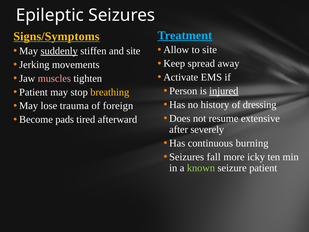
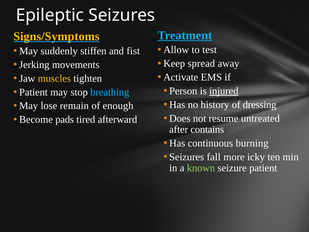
to site: site -> test
suddenly underline: present -> none
and site: site -> fist
muscles colour: pink -> yellow
breathing colour: yellow -> light blue
trauma: trauma -> remain
foreign: foreign -> enough
extensive: extensive -> untreated
severely: severely -> contains
